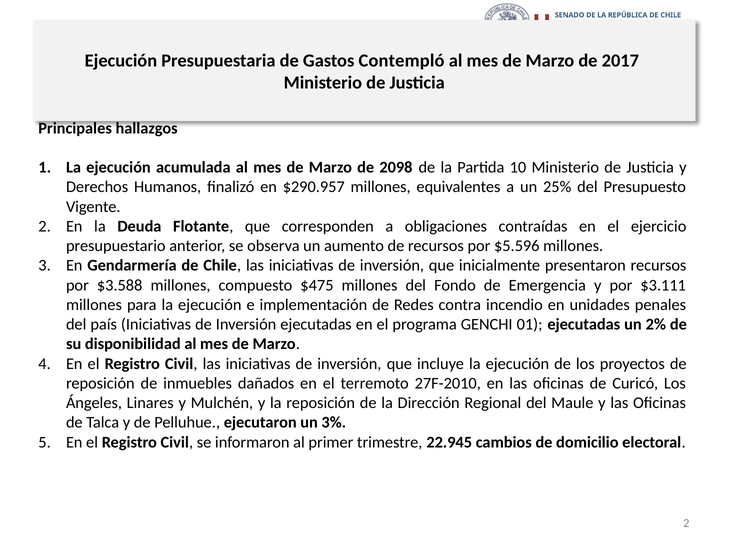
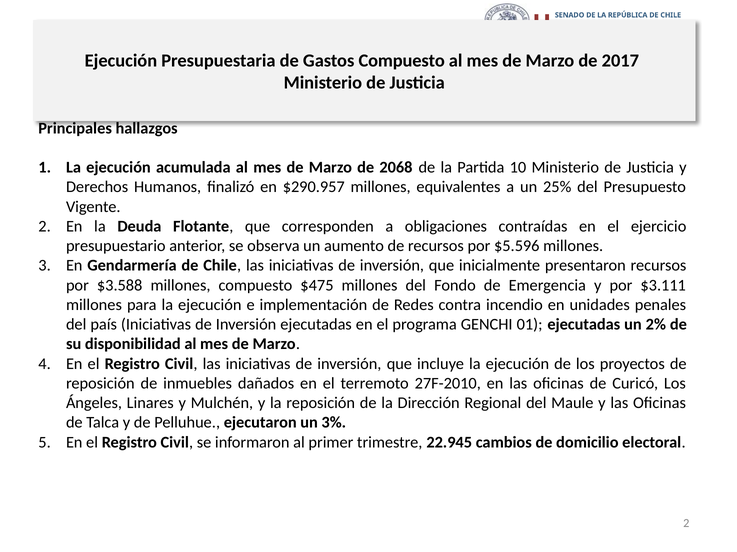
Gastos Contempló: Contempló -> Compuesto
2098: 2098 -> 2068
